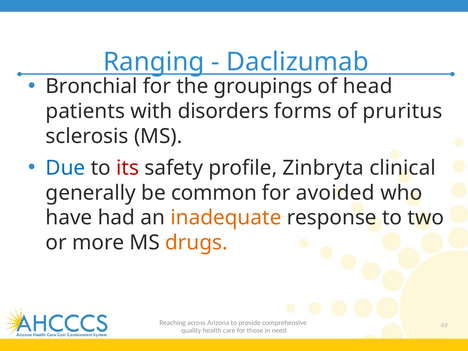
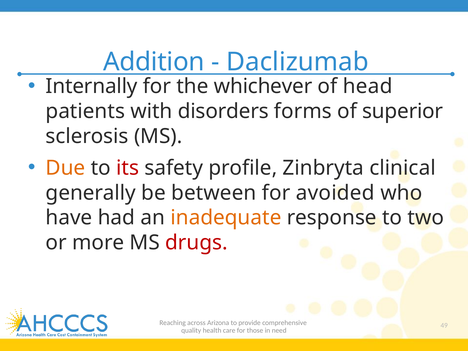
Ranging: Ranging -> Addition
Bronchial: Bronchial -> Internally
groupings: groupings -> whichever
pruritus: pruritus -> superior
Due colour: blue -> orange
common: common -> between
drugs colour: orange -> red
